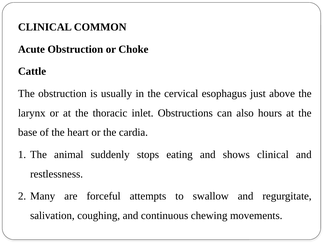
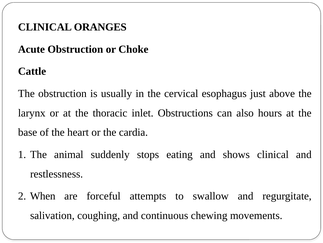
COMMON: COMMON -> ORANGES
Many: Many -> When
